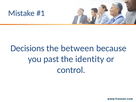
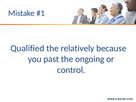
Decisions: Decisions -> Qualified
between: between -> relatively
identity: identity -> ongoing
